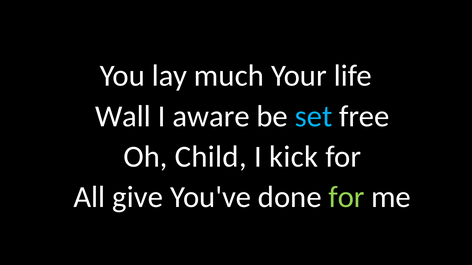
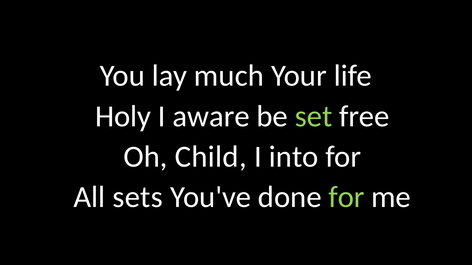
Wall: Wall -> Holy
set colour: light blue -> light green
kick: kick -> into
give: give -> sets
